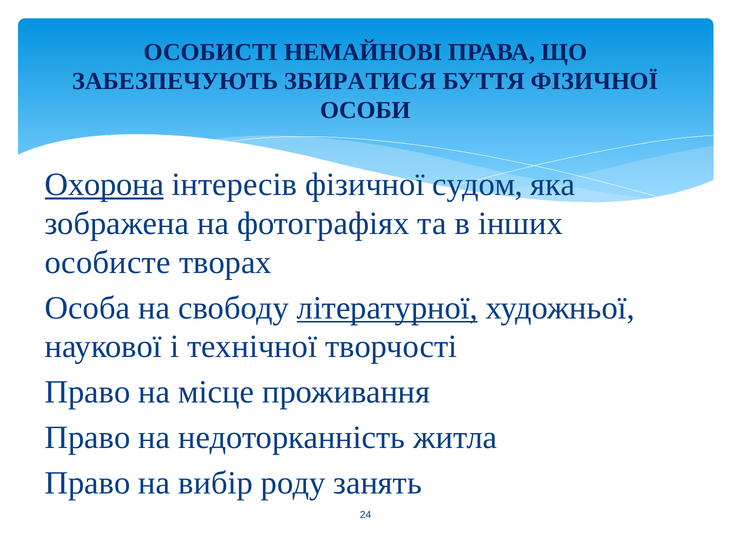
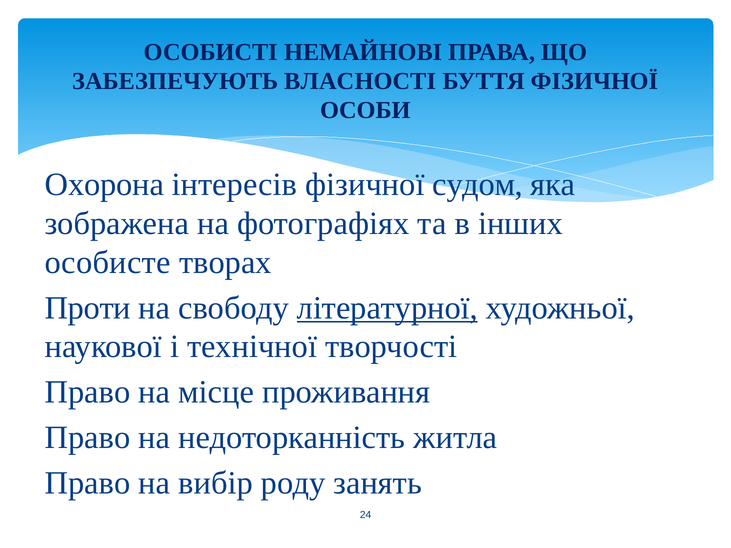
ЗБИРАТИСЯ: ЗБИРАТИСЯ -> ВЛАСНОСТІ
Охорона underline: present -> none
Особа: Особа -> Проти
